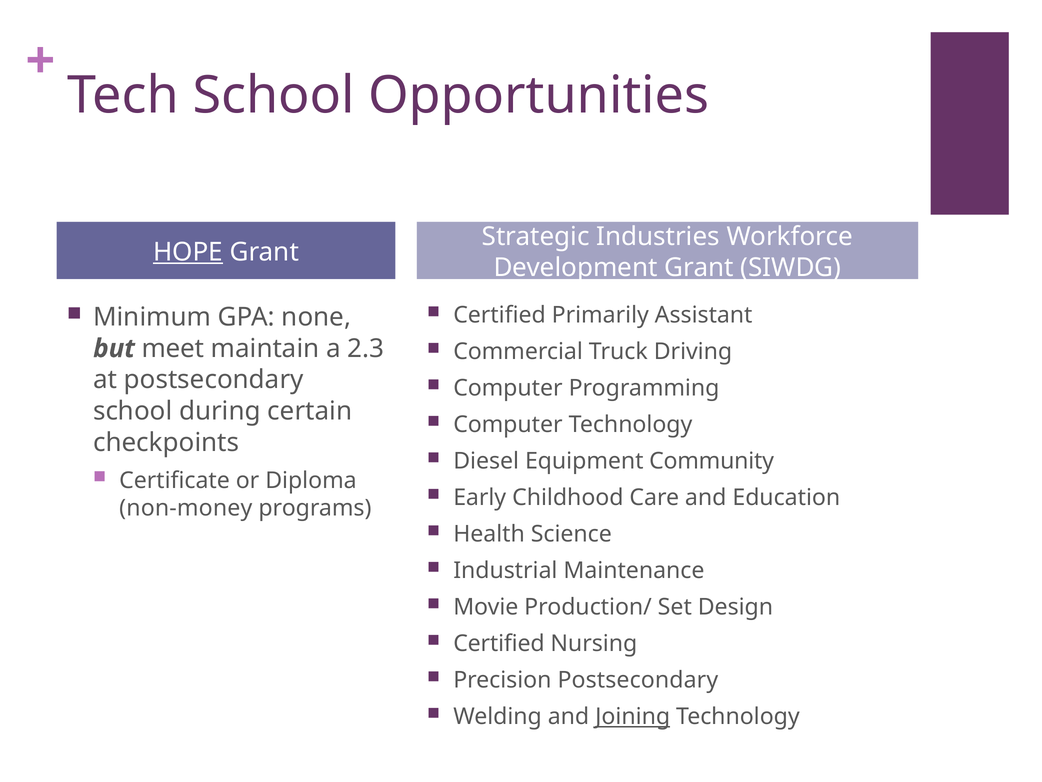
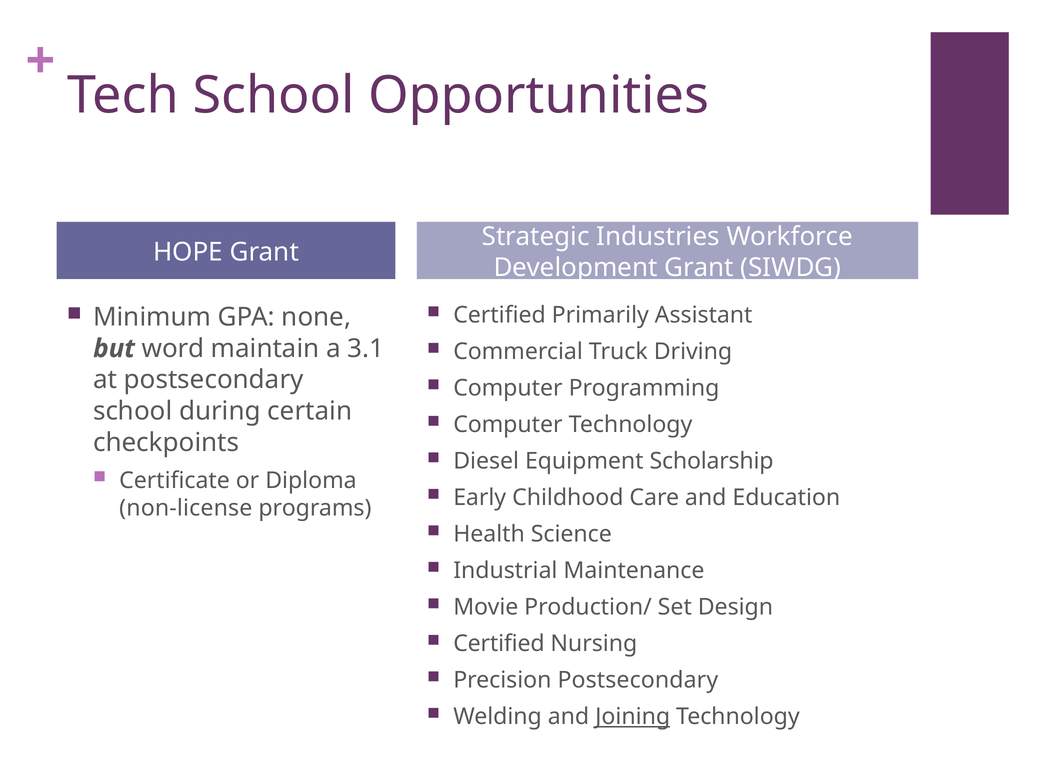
HOPE underline: present -> none
meet: meet -> word
2.3: 2.3 -> 3.1
Community: Community -> Scholarship
non-money: non-money -> non-license
